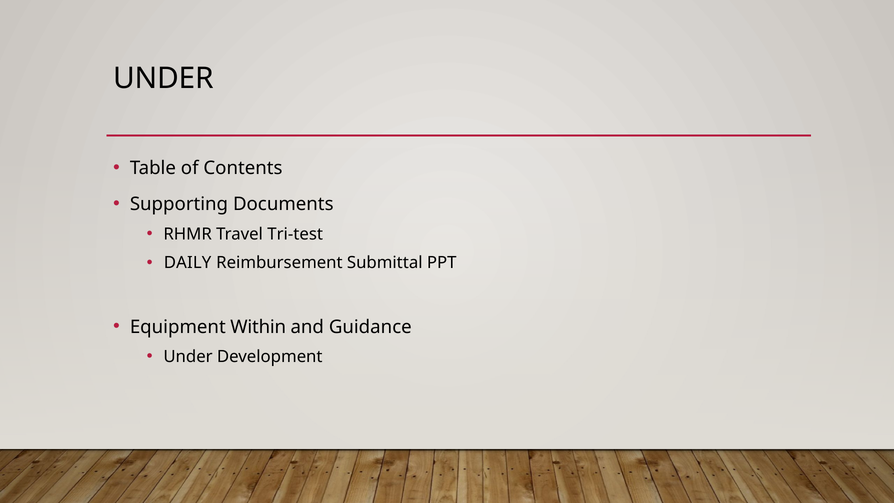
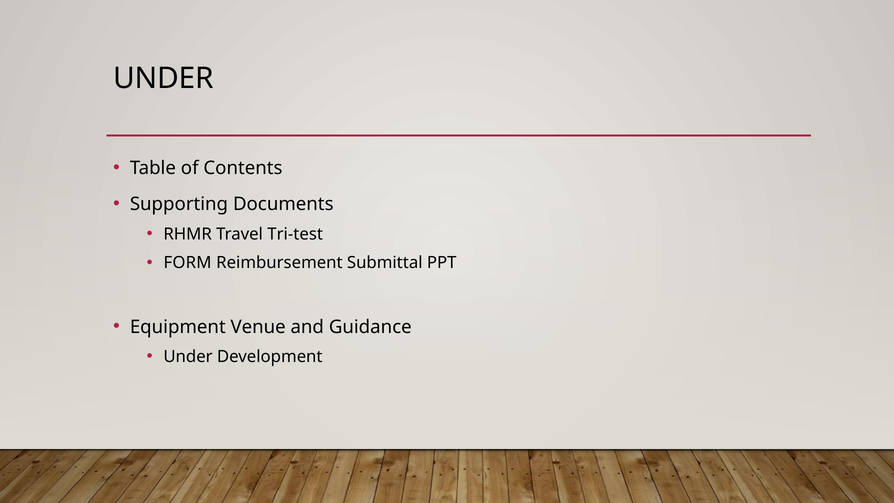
DAILY: DAILY -> FORM
Within: Within -> Venue
